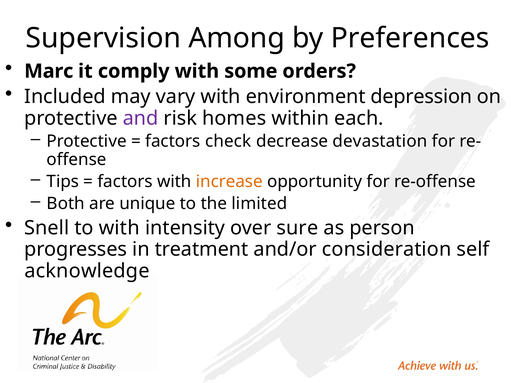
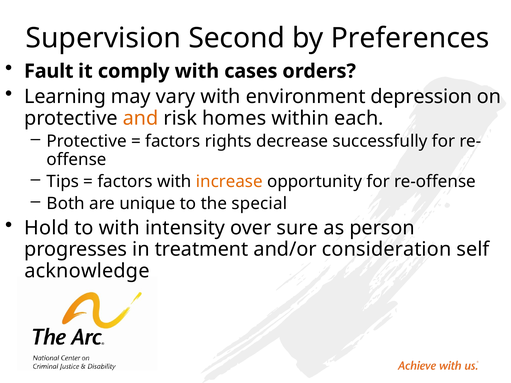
Among: Among -> Second
Marc: Marc -> Fault
some: some -> cases
Included: Included -> Learning
and colour: purple -> orange
check: check -> rights
devastation: devastation -> successfully
limited: limited -> special
Snell: Snell -> Hold
